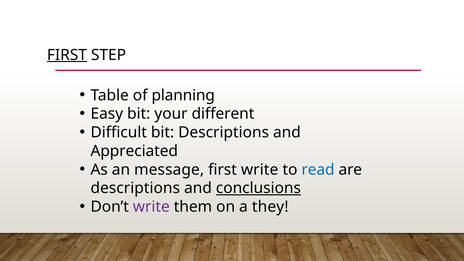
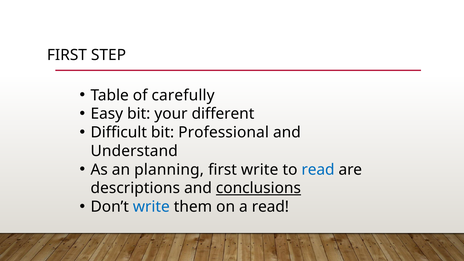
FIRST at (67, 55) underline: present -> none
planning: planning -> carefully
bit Descriptions: Descriptions -> Professional
Appreciated: Appreciated -> Understand
message: message -> planning
write at (151, 207) colour: purple -> blue
a they: they -> read
